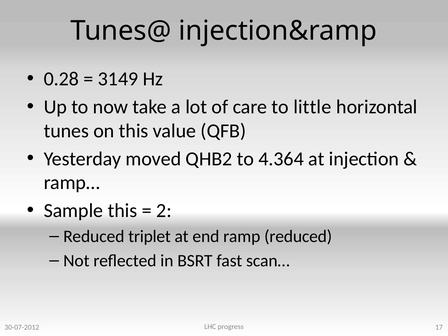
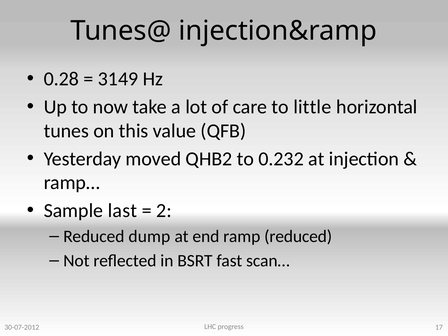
4.364: 4.364 -> 0.232
Sample this: this -> last
triplet: triplet -> dump
